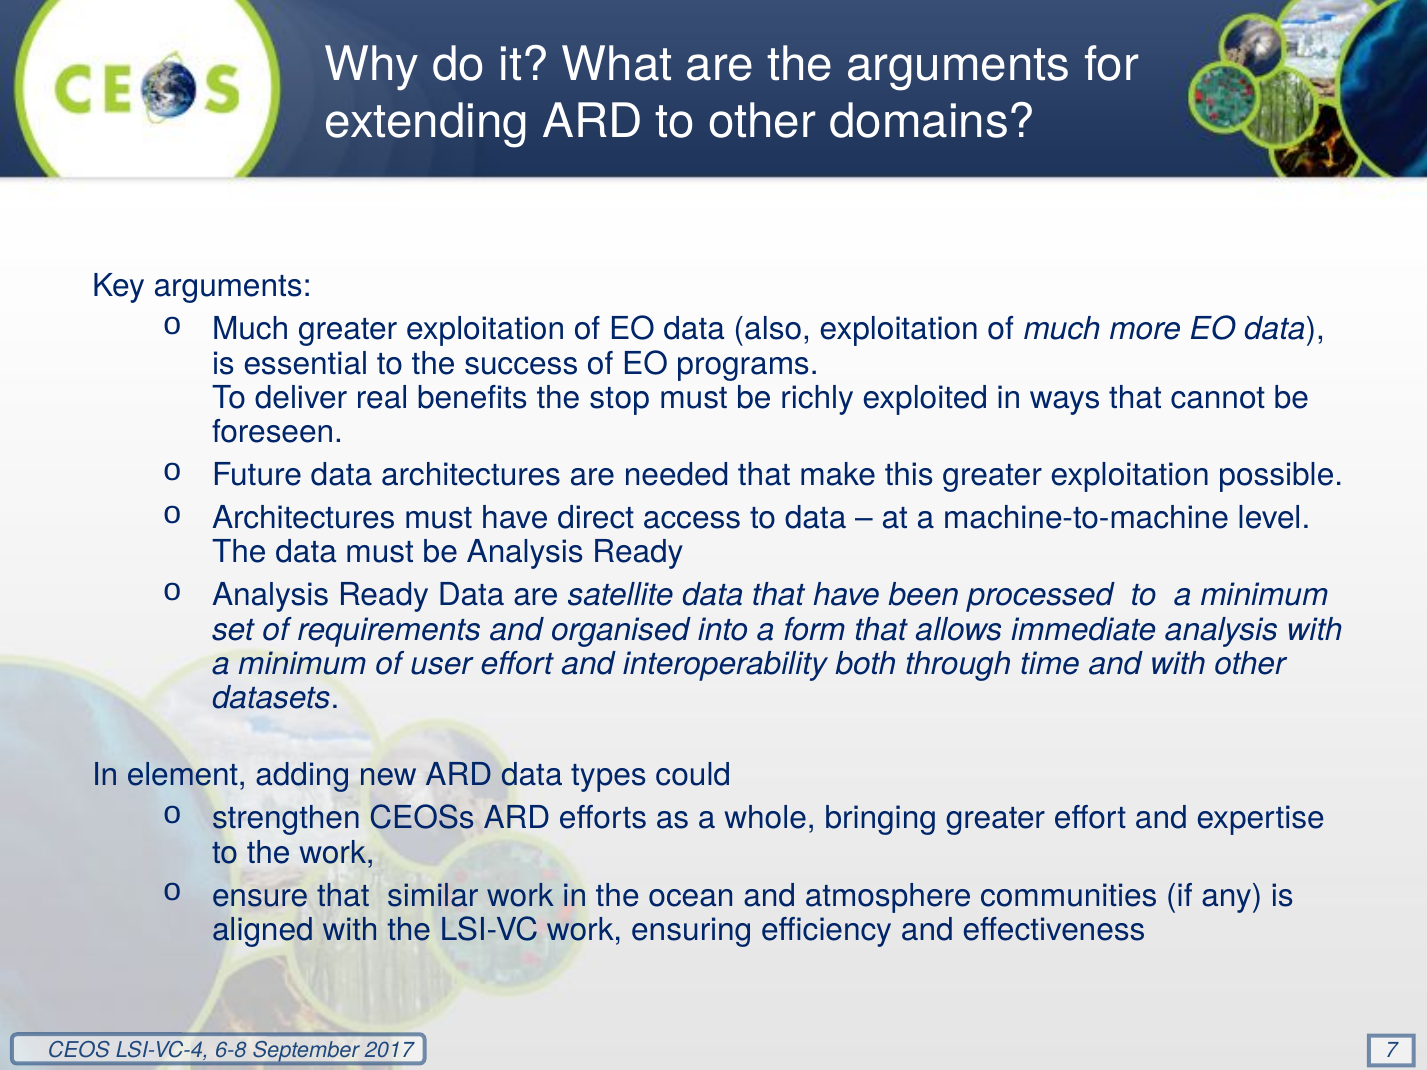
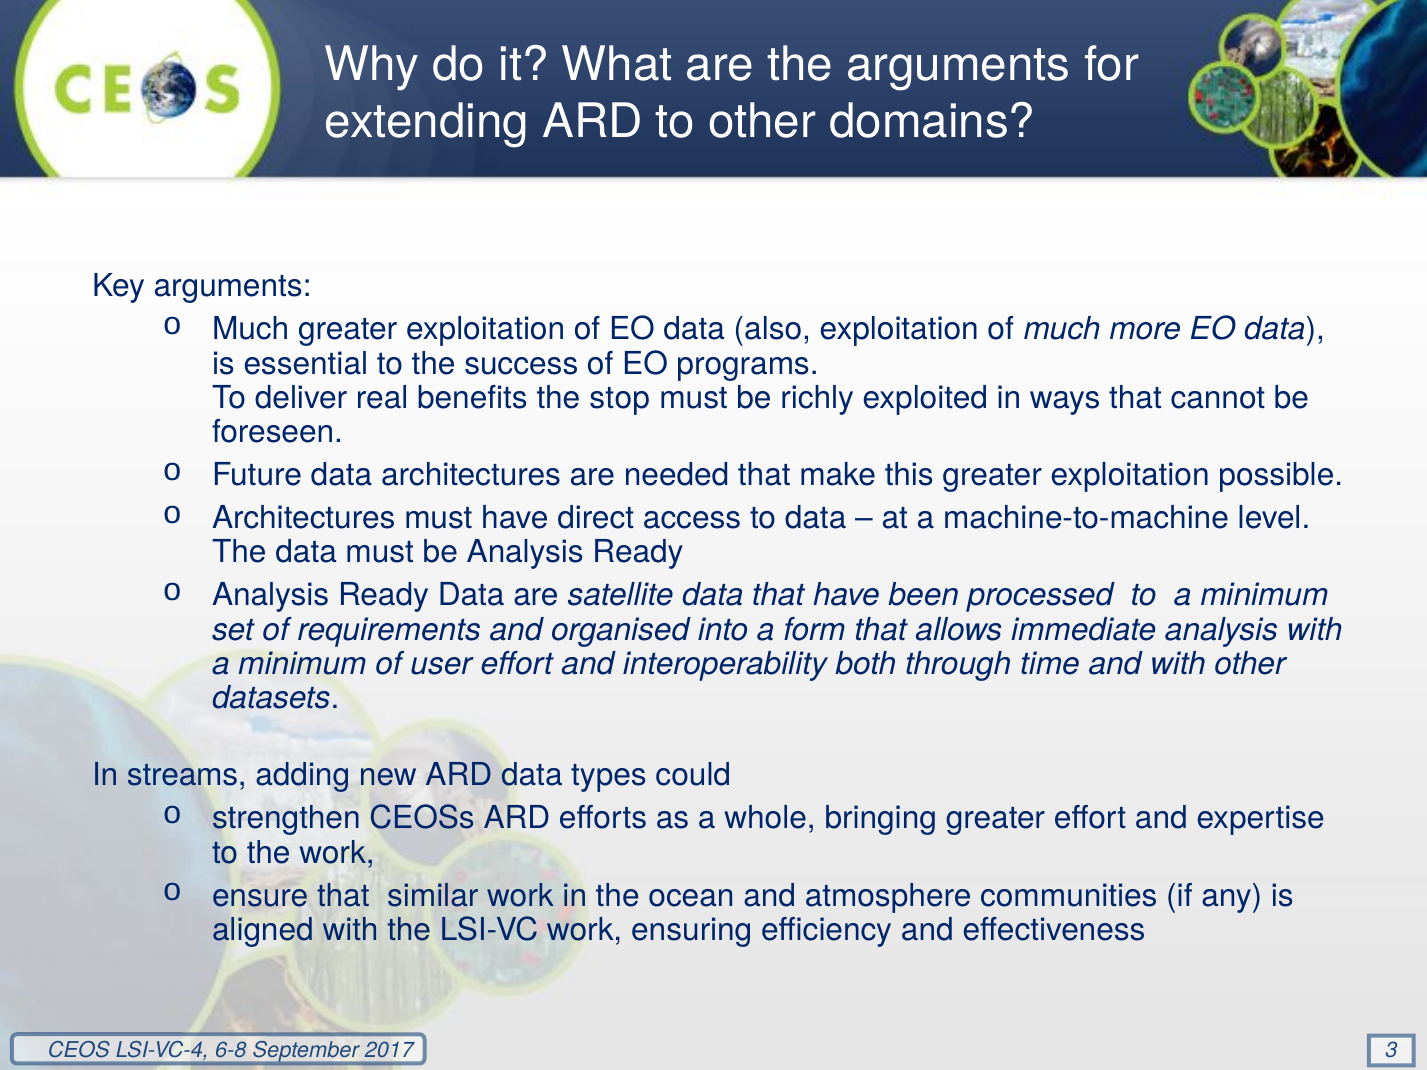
element: element -> streams
7: 7 -> 3
